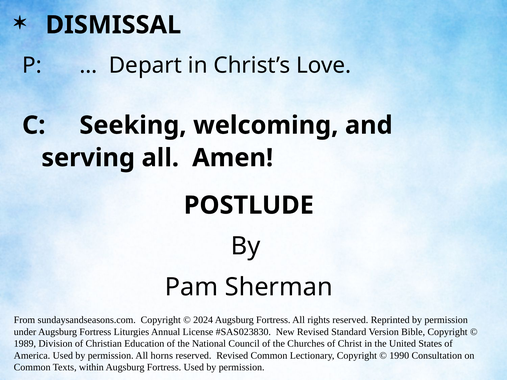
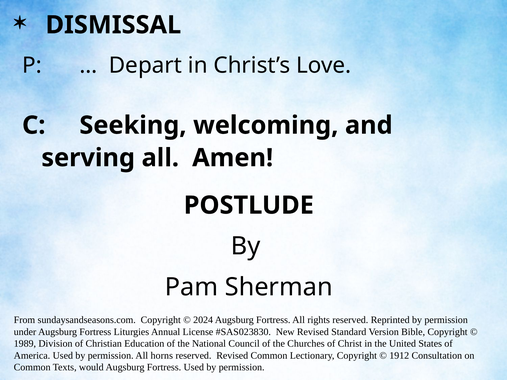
1990: 1990 -> 1912
within: within -> would
